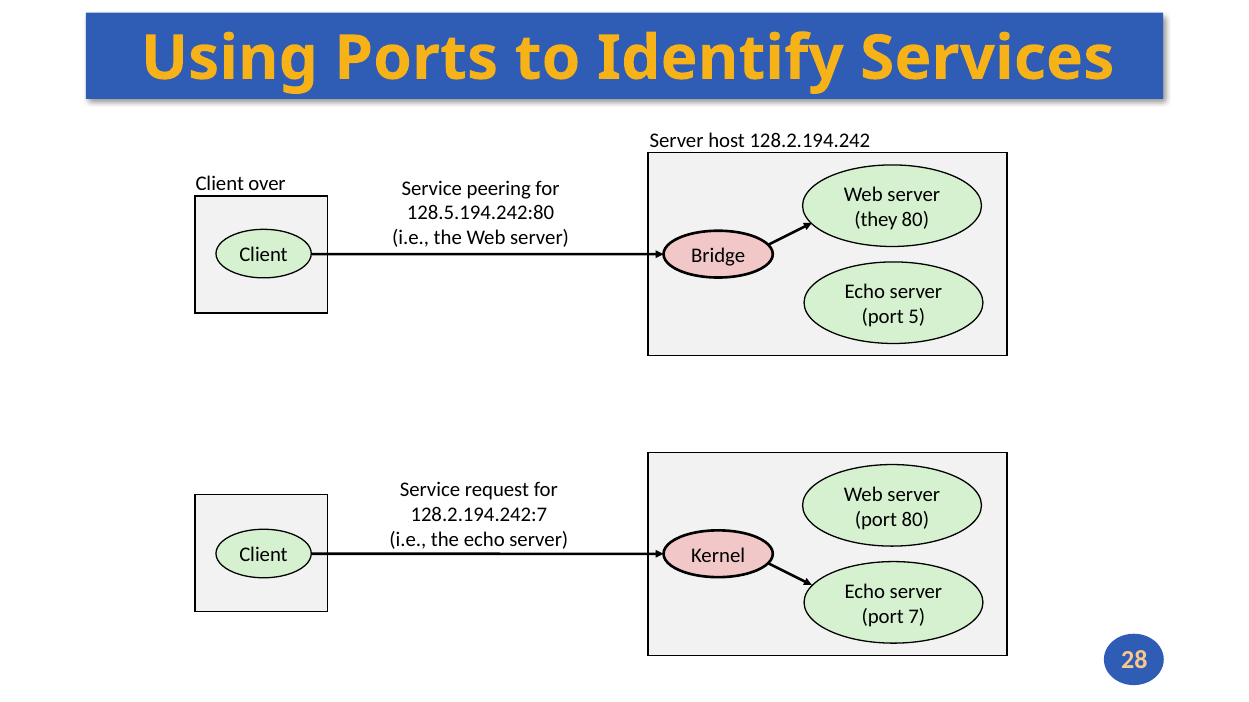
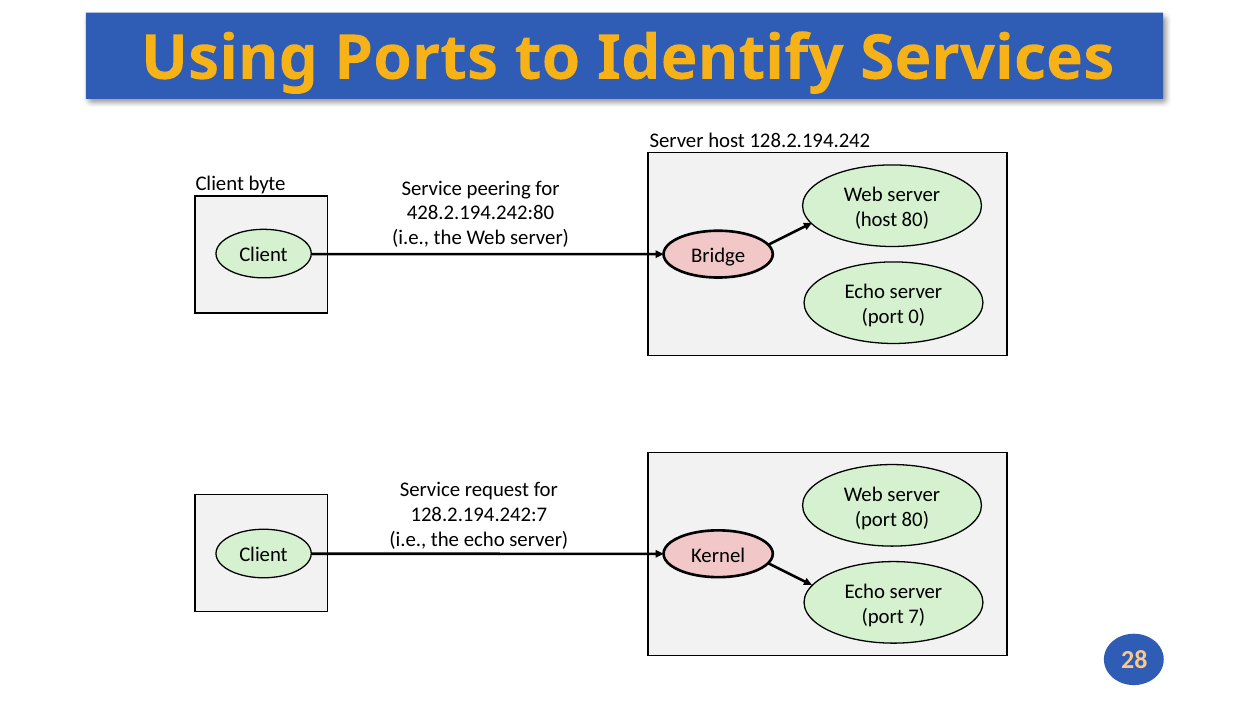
over: over -> byte
128.5.194.242:80: 128.5.194.242:80 -> 428.2.194.242:80
they at (876, 220): they -> host
5: 5 -> 0
